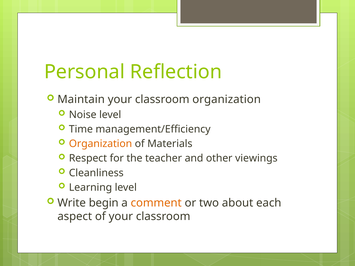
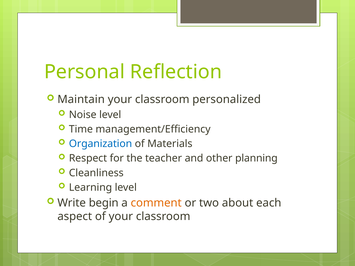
classroom organization: organization -> personalized
Organization at (101, 144) colour: orange -> blue
viewings: viewings -> planning
